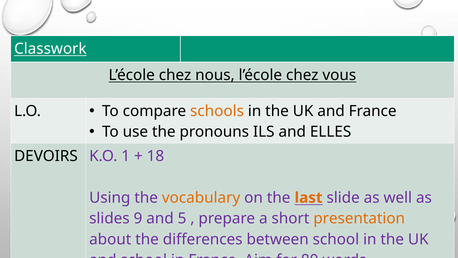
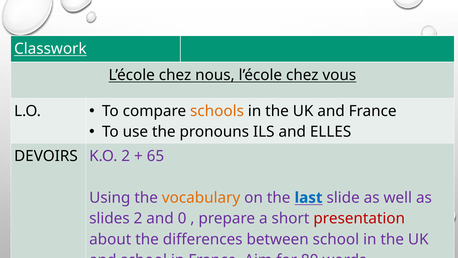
K.O 1: 1 -> 2
18: 18 -> 65
last colour: orange -> blue
slides 9: 9 -> 2
5: 5 -> 0
presentation colour: orange -> red
